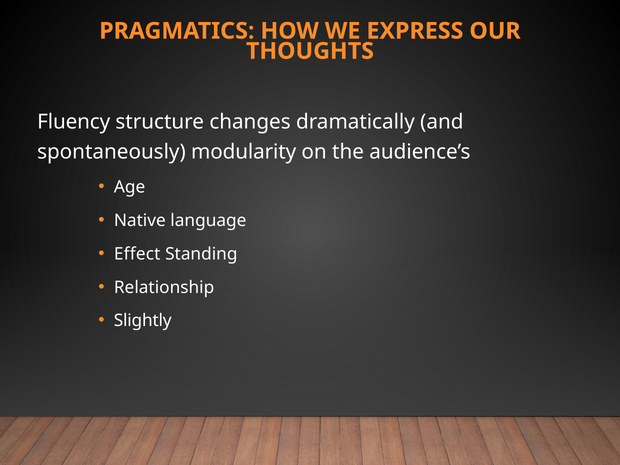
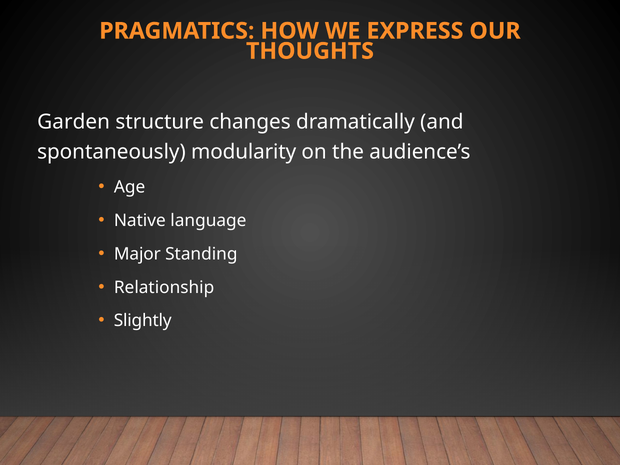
Fluency: Fluency -> Garden
Effect: Effect -> Major
